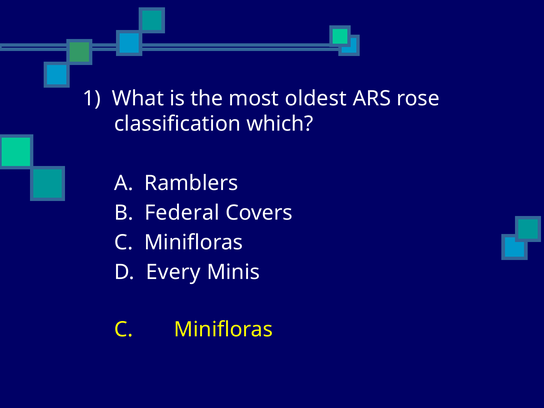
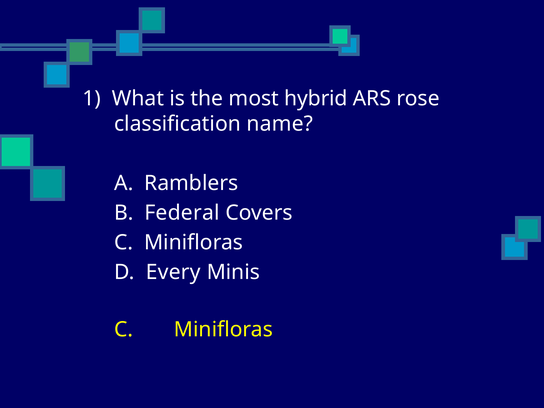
oldest: oldest -> hybrid
which: which -> name
